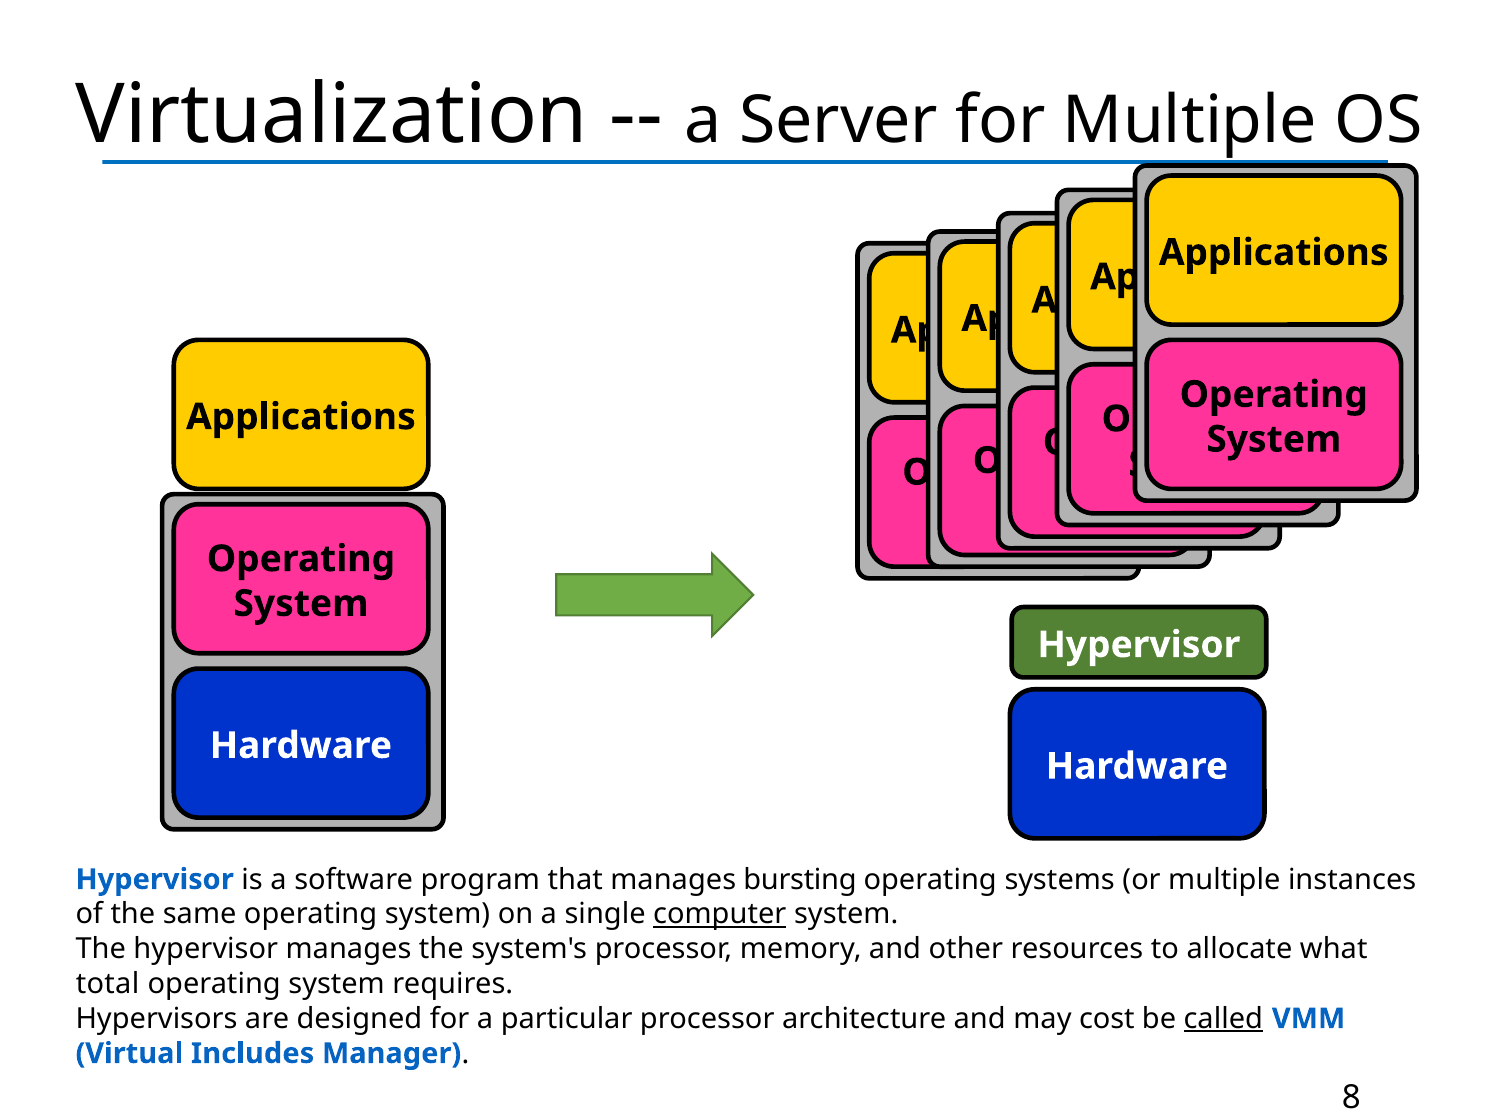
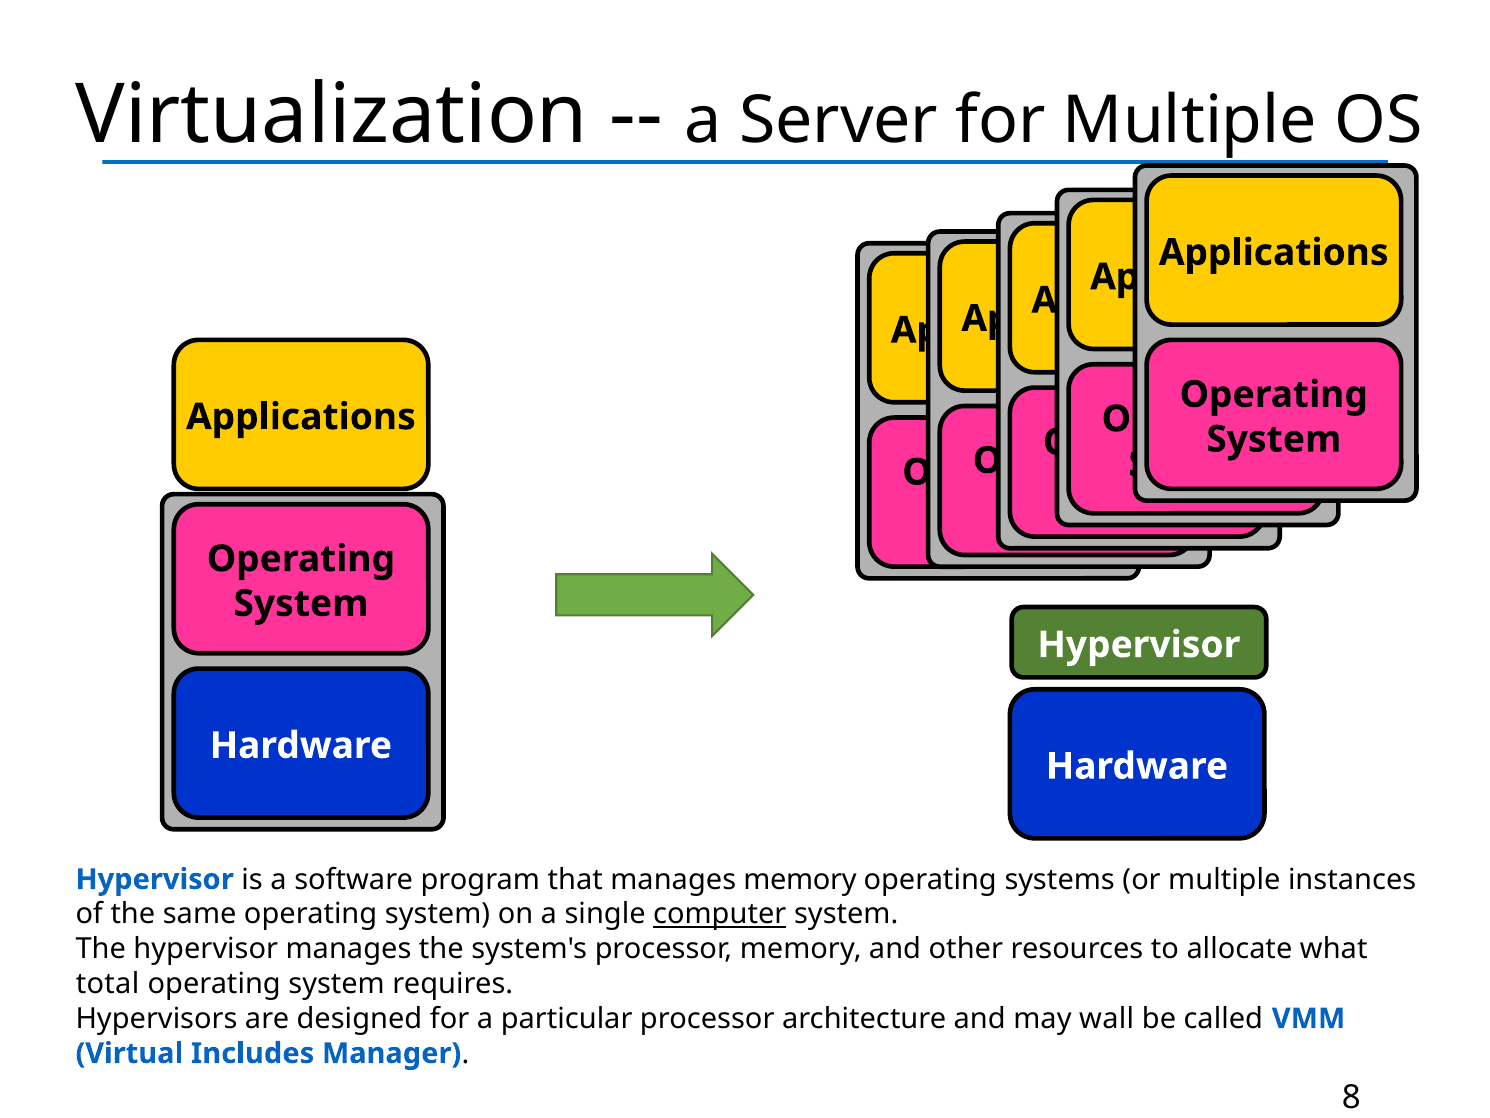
manages bursting: bursting -> memory
cost: cost -> wall
called underline: present -> none
